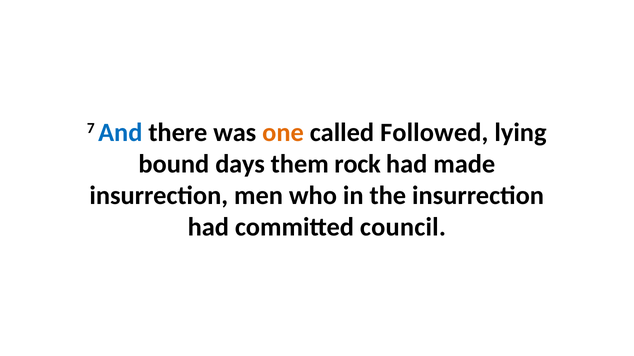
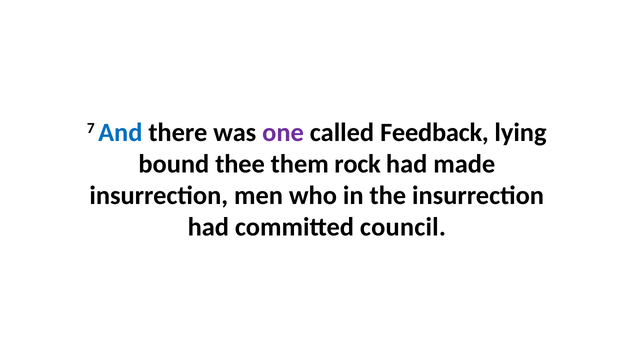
one colour: orange -> purple
Followed: Followed -> Feedback
days: days -> thee
